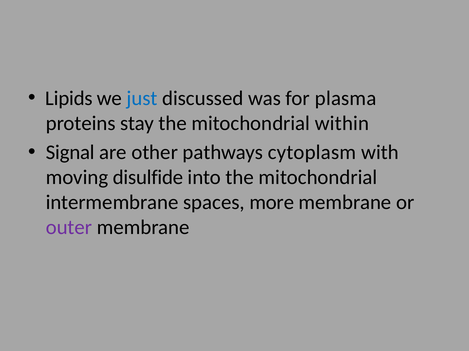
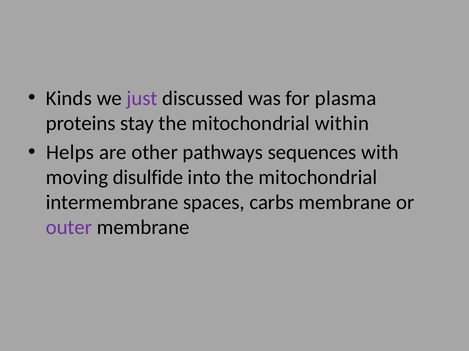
Lipids: Lipids -> Kinds
just colour: blue -> purple
Signal: Signal -> Helps
cytoplasm: cytoplasm -> sequences
more: more -> carbs
